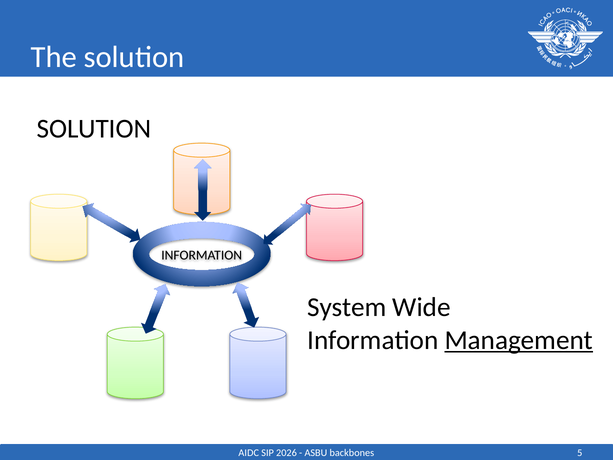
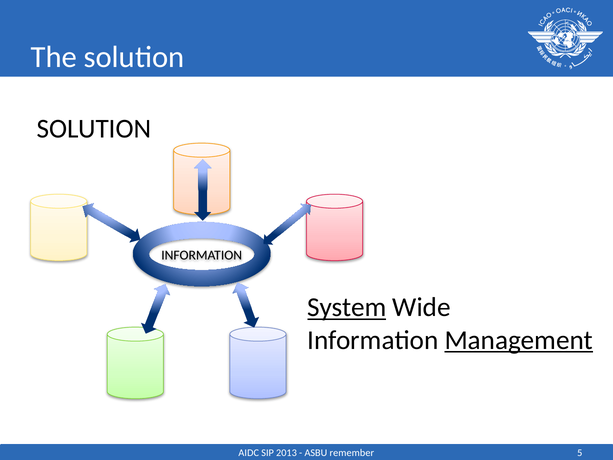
System underline: none -> present
2026: 2026 -> 2013
backbones: backbones -> remember
